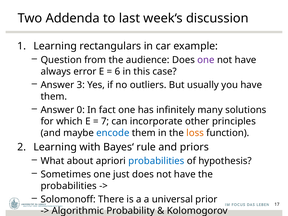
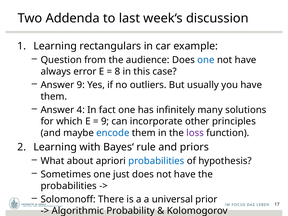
one at (206, 60) colour: purple -> blue
6: 6 -> 8
Answer 3: 3 -> 9
0: 0 -> 4
7 at (105, 121): 7 -> 9
loss colour: orange -> purple
